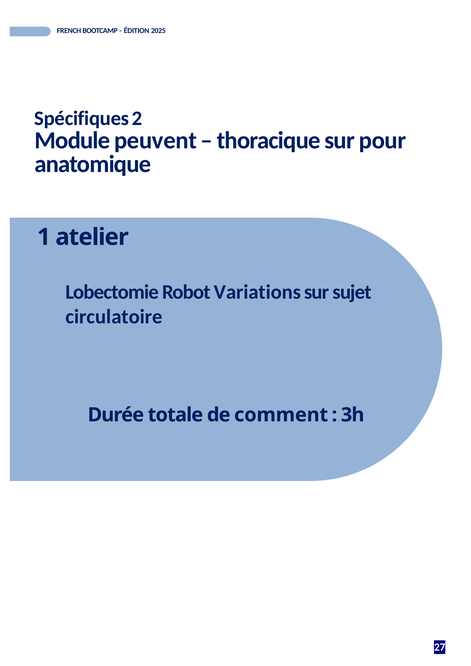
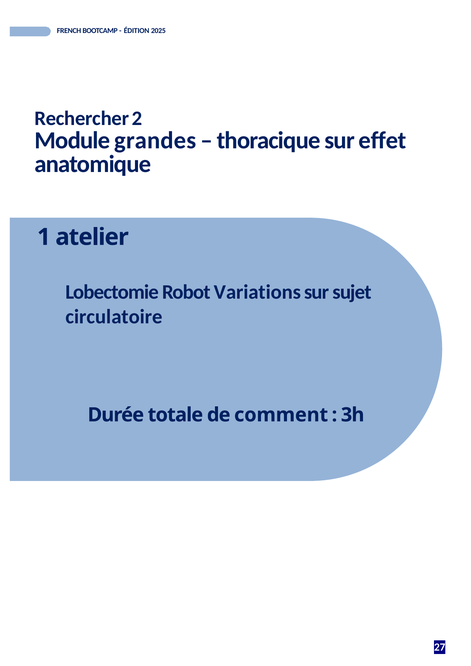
Spécifiques: Spécifiques -> Rechercher
peuvent: peuvent -> grandes
pour: pour -> effet
